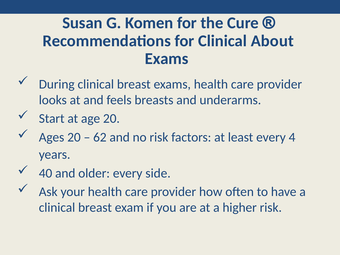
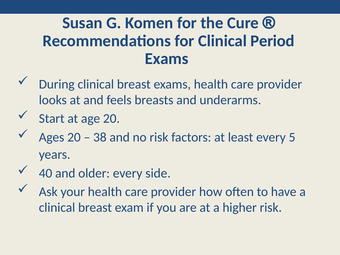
About: About -> Period
62: 62 -> 38
4: 4 -> 5
